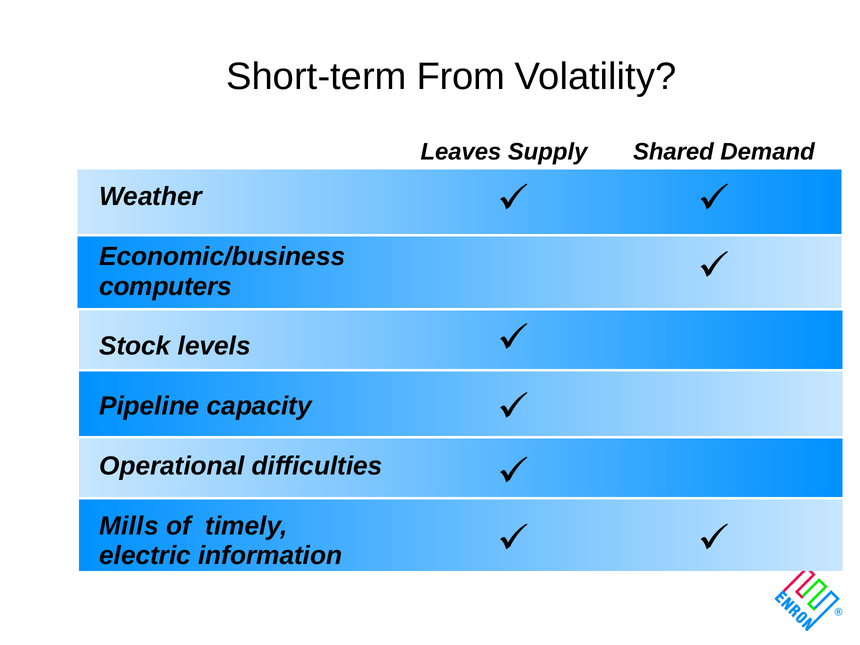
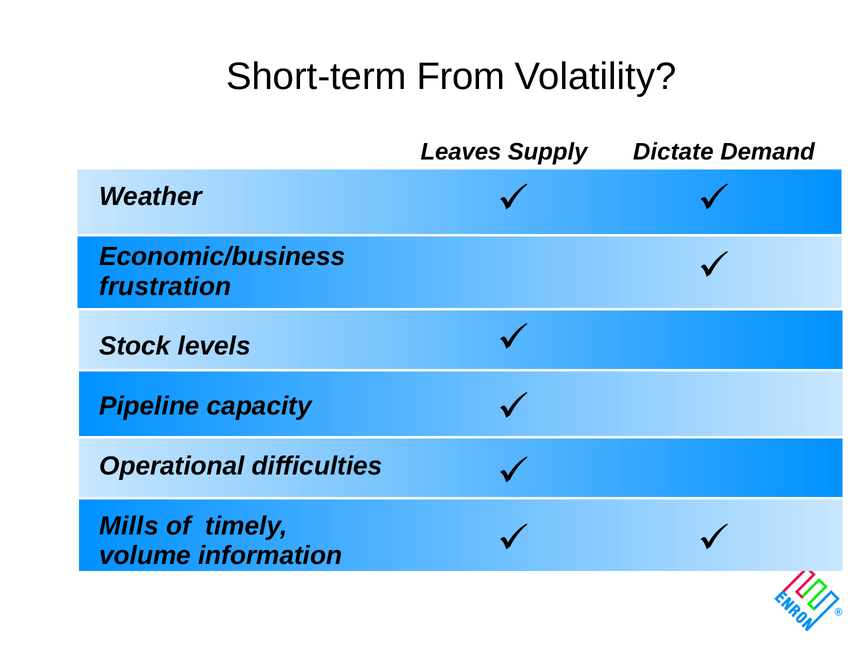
Shared: Shared -> Dictate
computers: computers -> frustration
electric: electric -> volume
